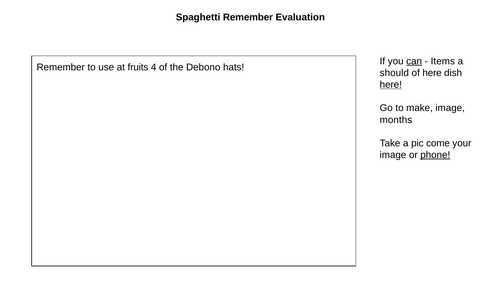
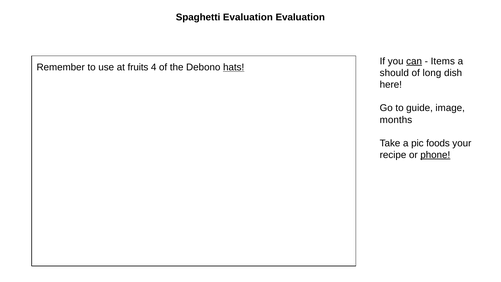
Spaghetti Remember: Remember -> Evaluation
hats underline: none -> present
of here: here -> long
here at (391, 85) underline: present -> none
make: make -> guide
come: come -> foods
image at (393, 155): image -> recipe
